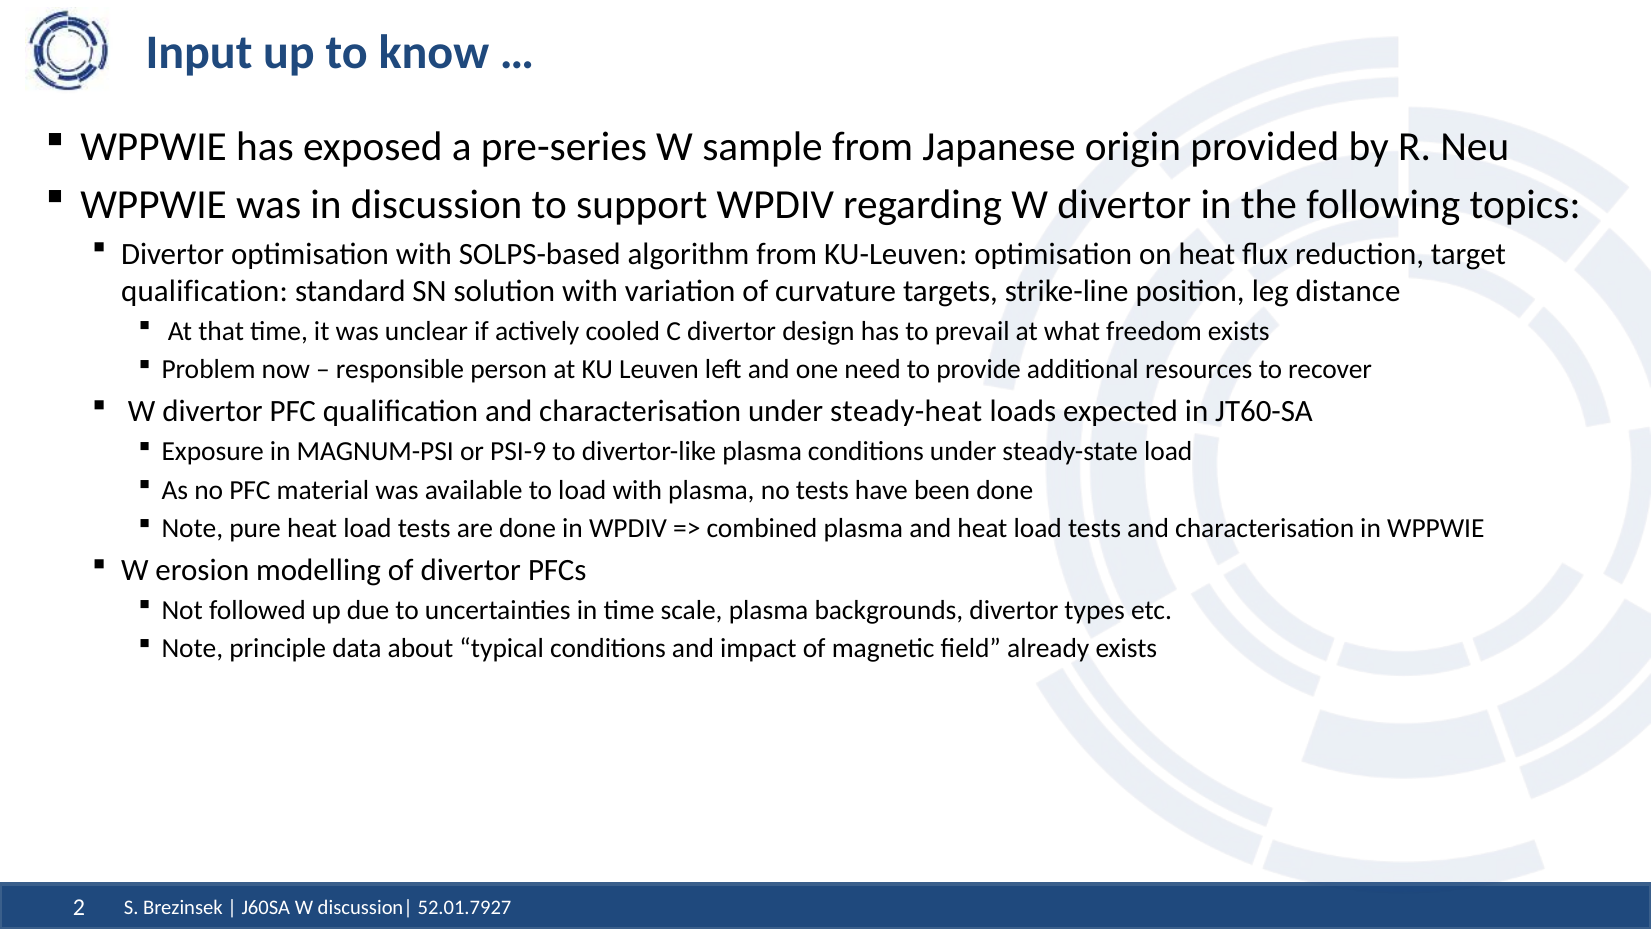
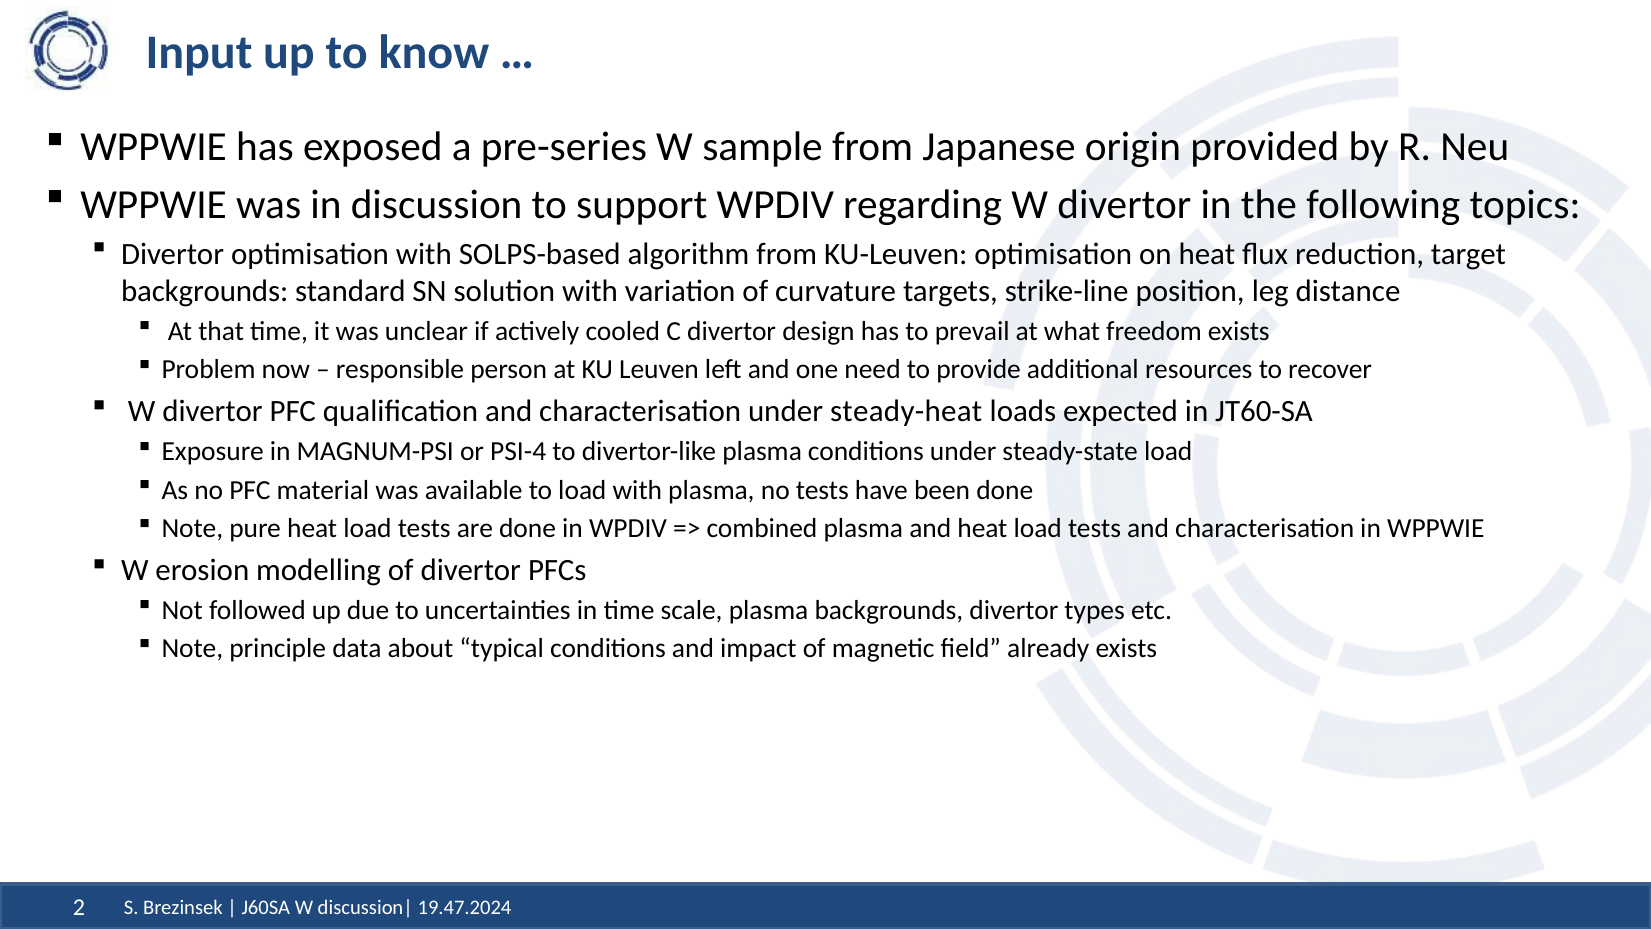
qualification at (204, 291): qualification -> backgrounds
PSI-9: PSI-9 -> PSI-4
52.01.7927: 52.01.7927 -> 19.47.2024
